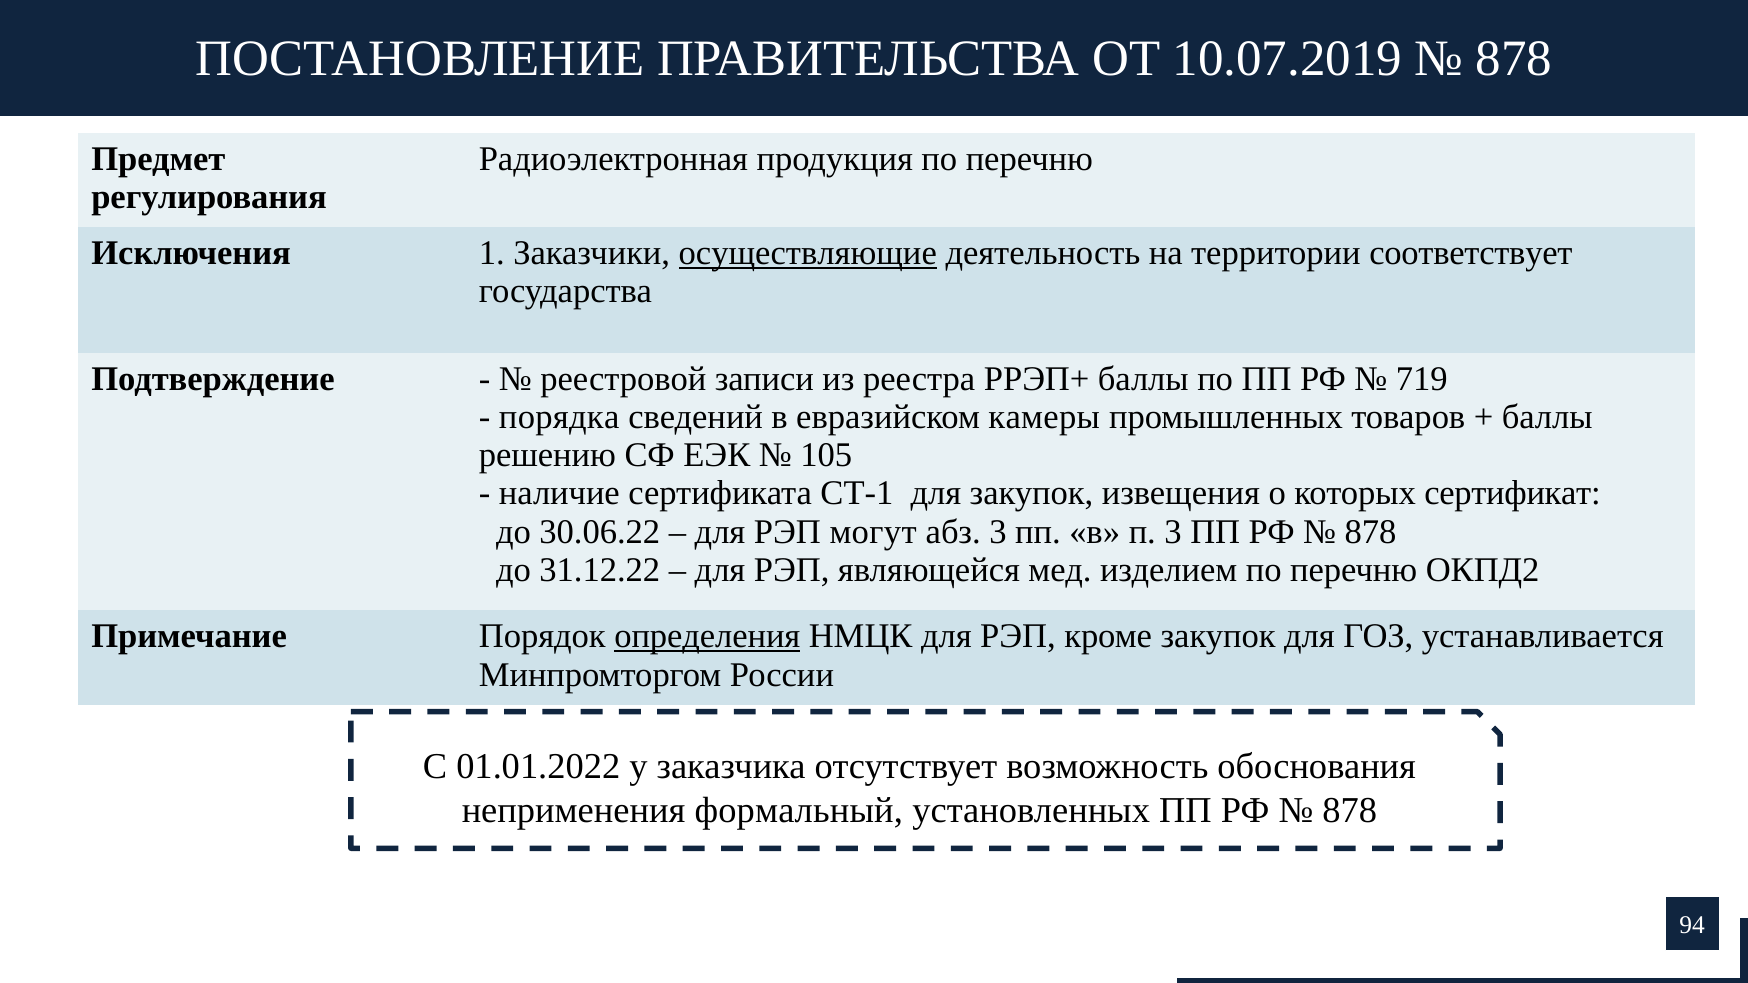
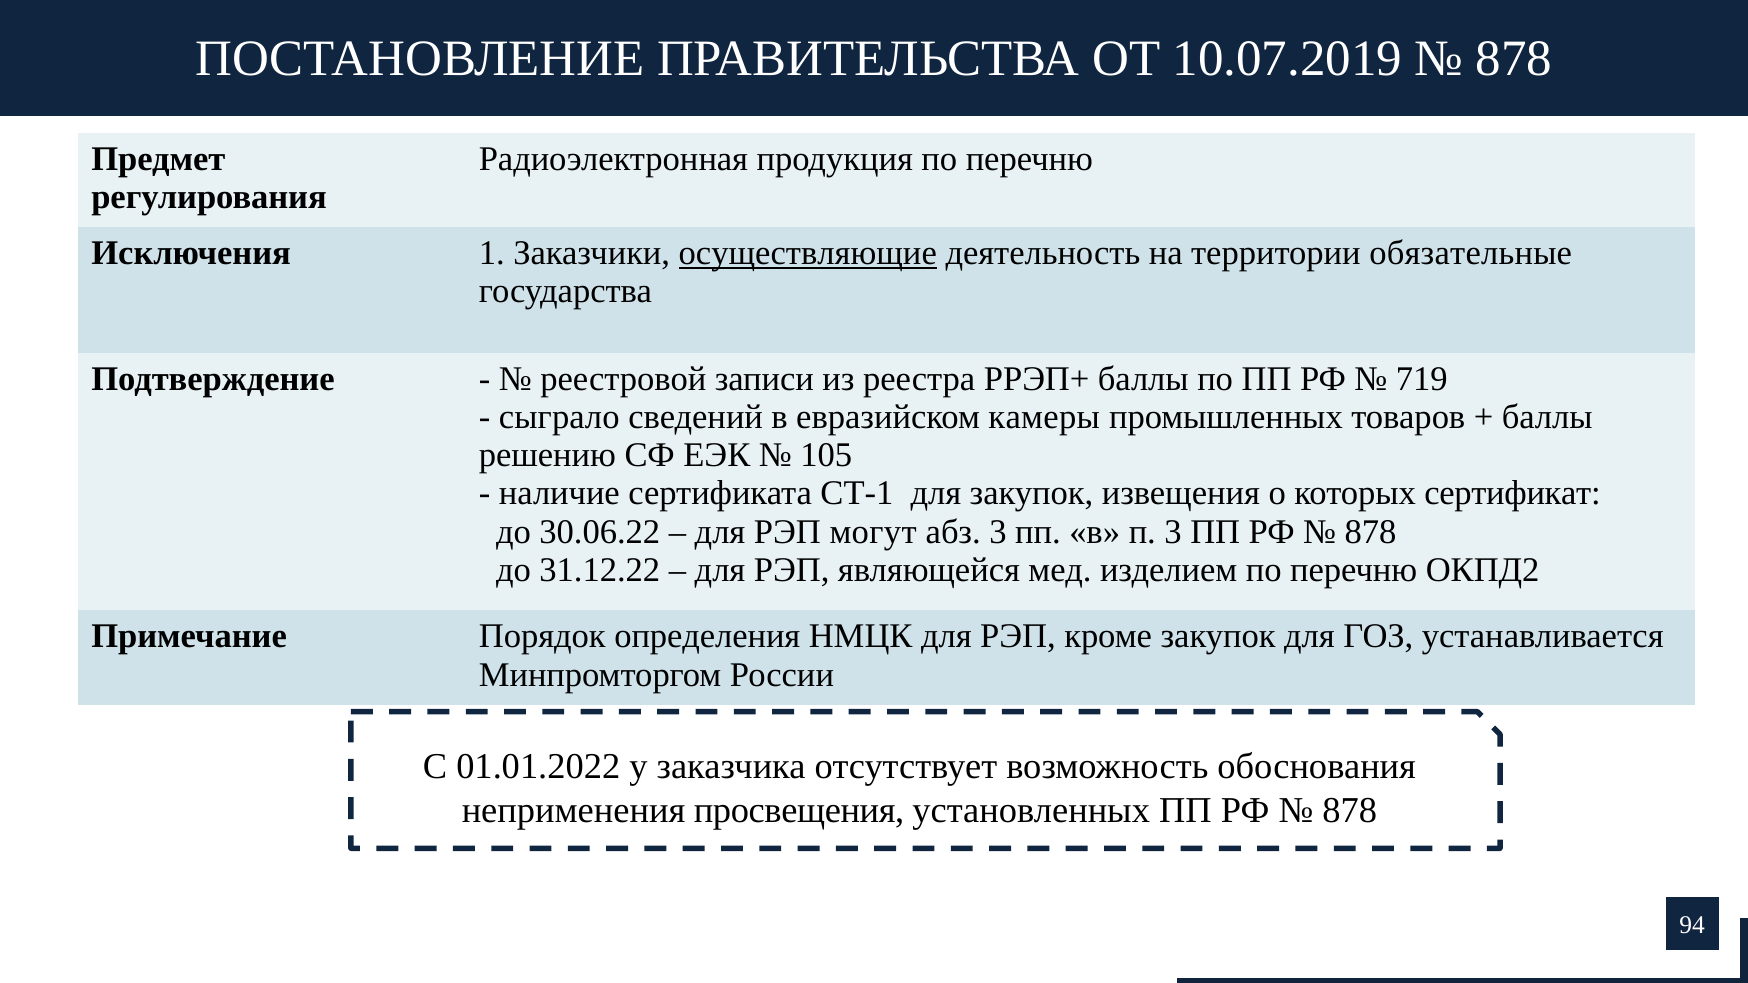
соответствует: соответствует -> обязательные
порядка: порядка -> сыграло
определения underline: present -> none
формальный: формальный -> просвещения
